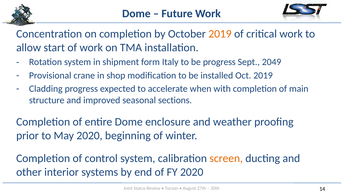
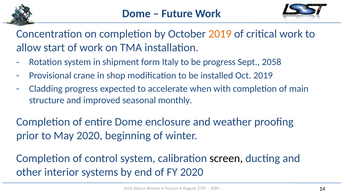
2049: 2049 -> 2058
sections: sections -> monthly
screen colour: orange -> black
